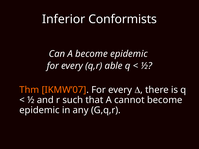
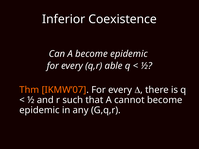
Conformists: Conformists -> Coexistence
